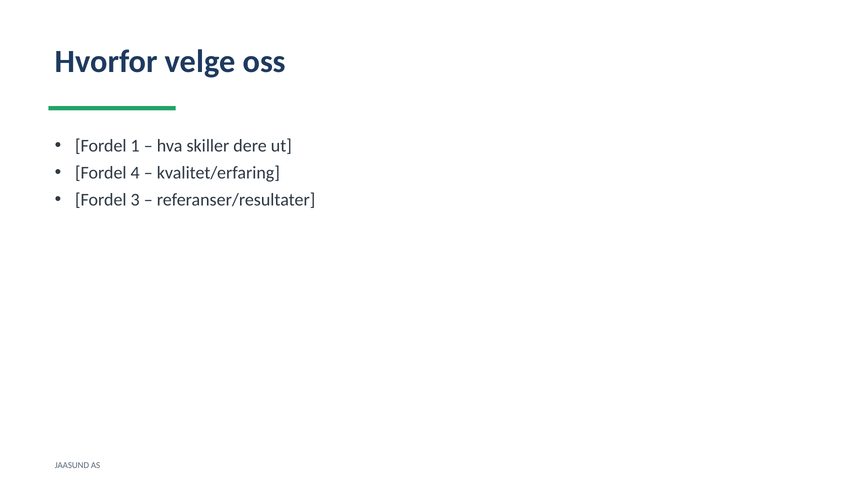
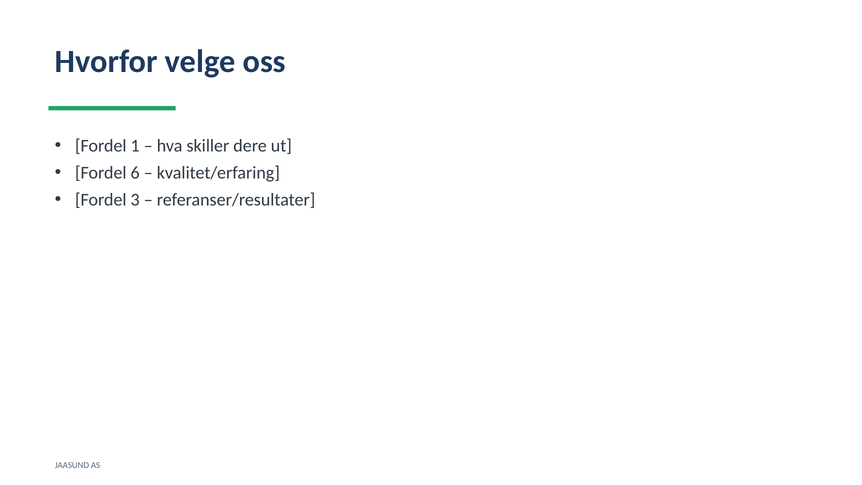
4: 4 -> 6
